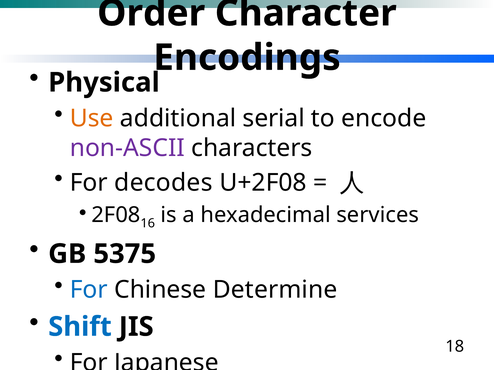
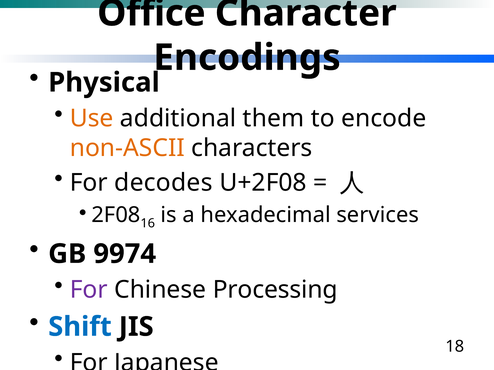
Order: Order -> Office
serial: serial -> them
non-ASCII colour: purple -> orange
5375: 5375 -> 9974
For at (89, 290) colour: blue -> purple
Determine: Determine -> Processing
